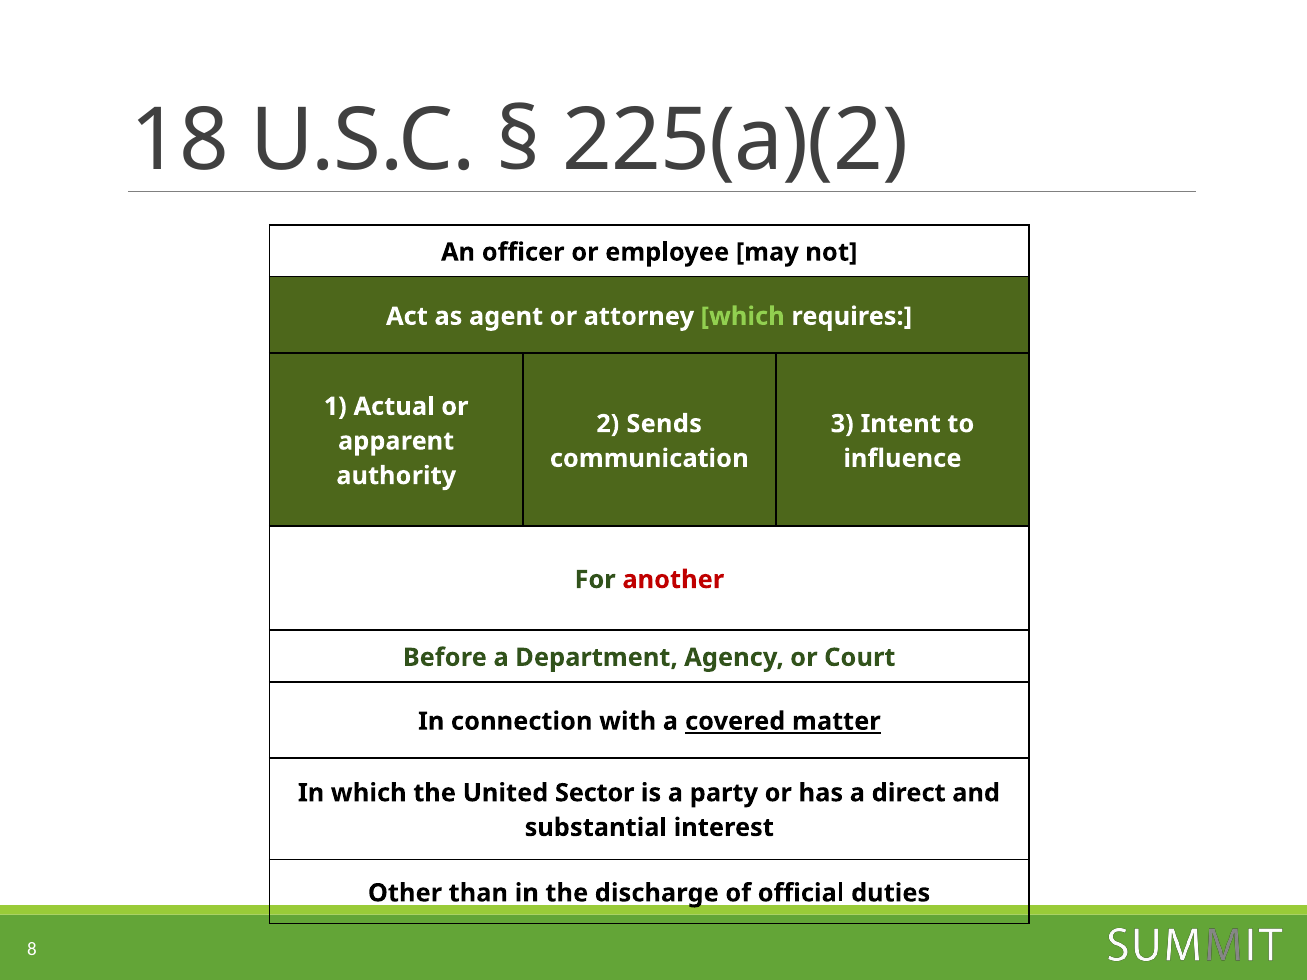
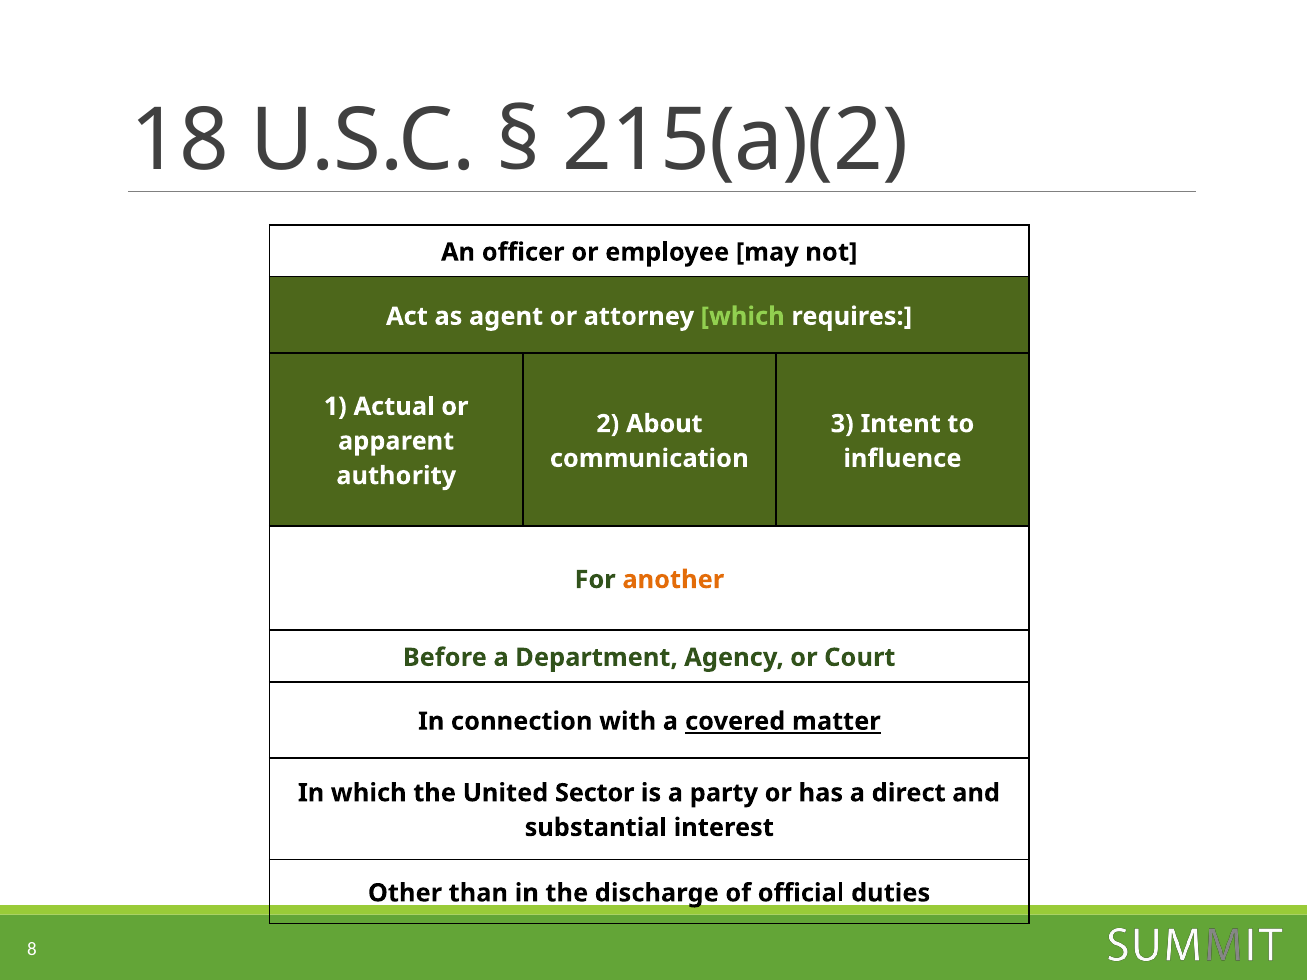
225(a)(2: 225(a)(2 -> 215(a)(2
Sends: Sends -> About
another colour: red -> orange
